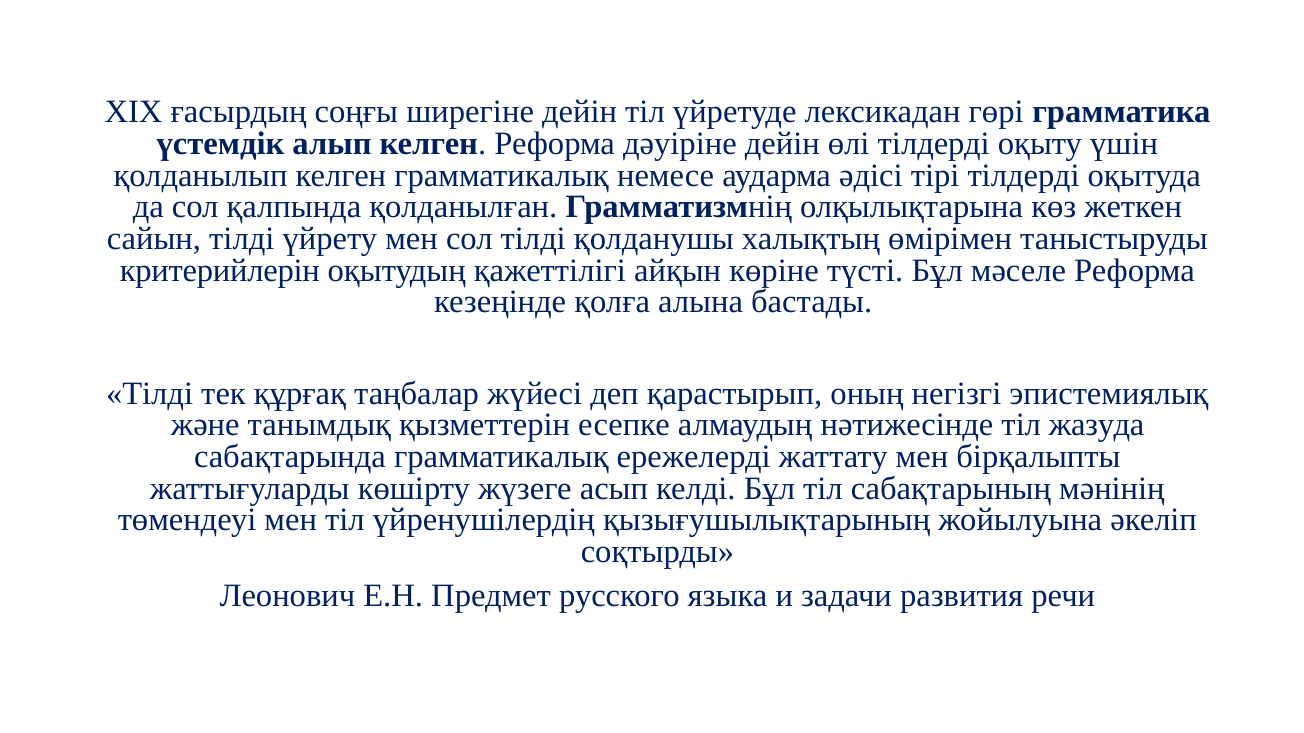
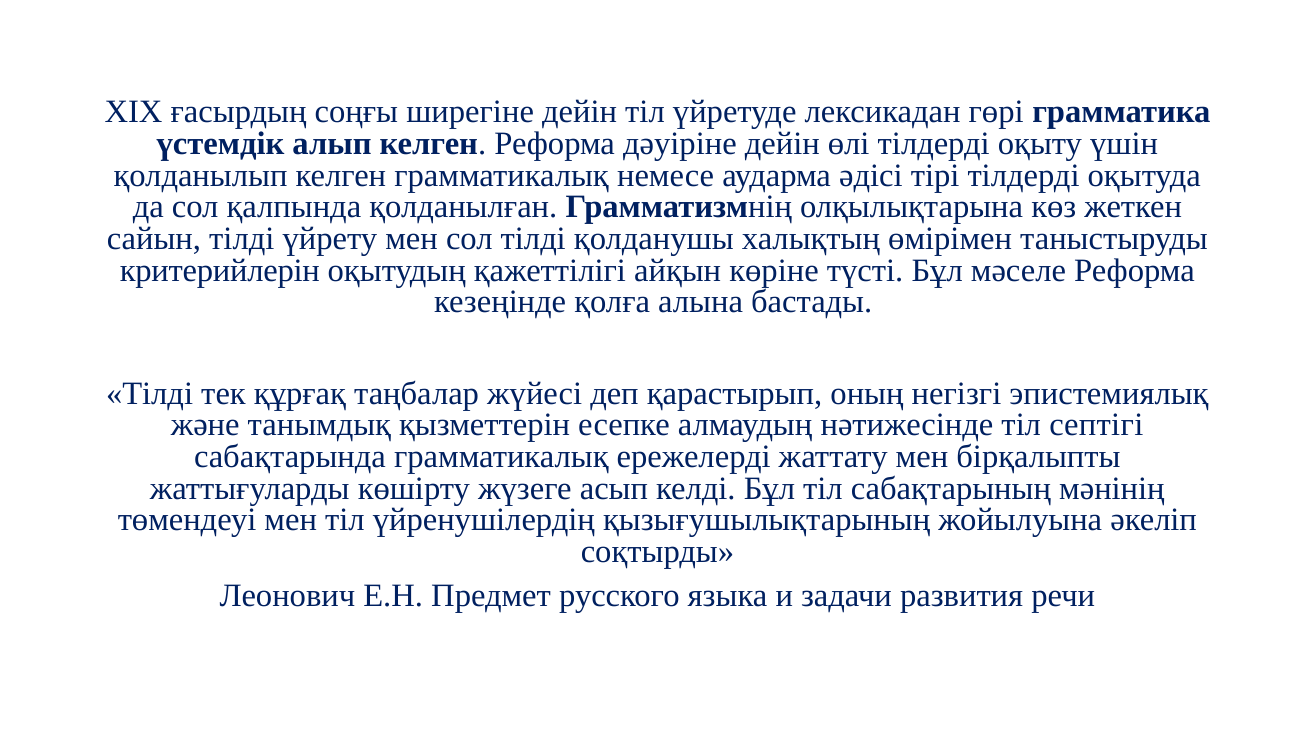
жазуда: жазуда -> септігі
